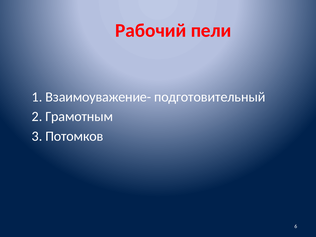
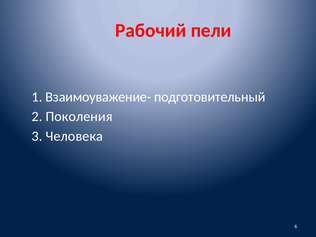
Грамотным: Грамотным -> Поколения
Потомков: Потомков -> Человека
